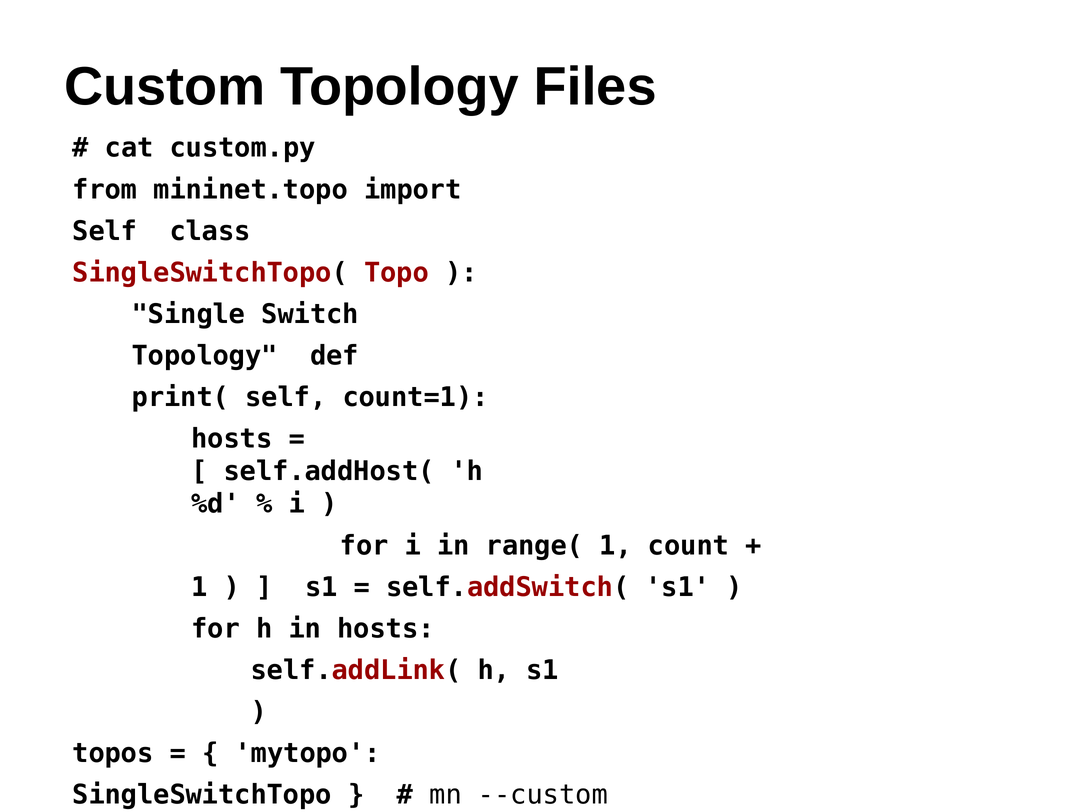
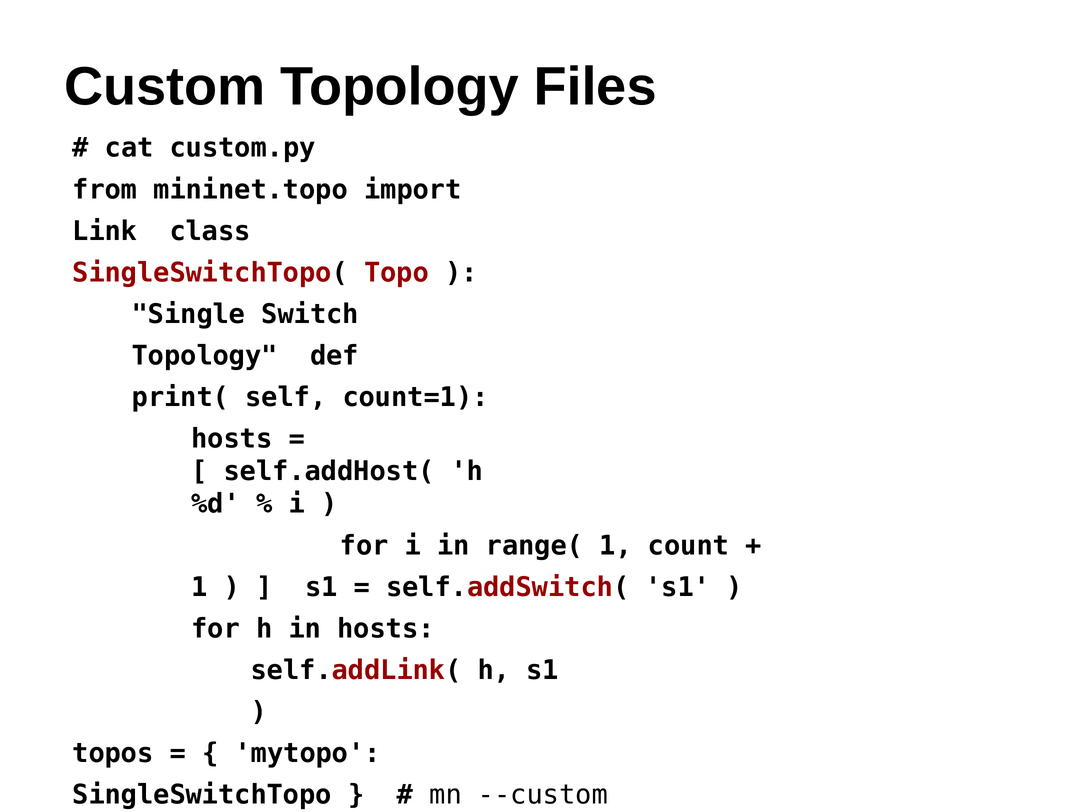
Self at (105, 231): Self -> Link
